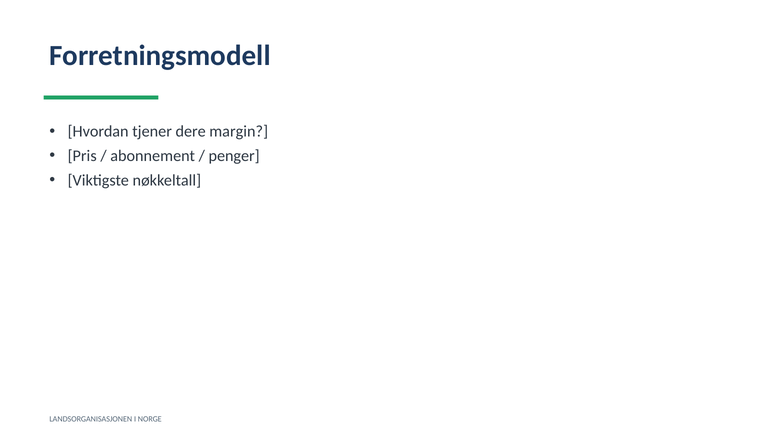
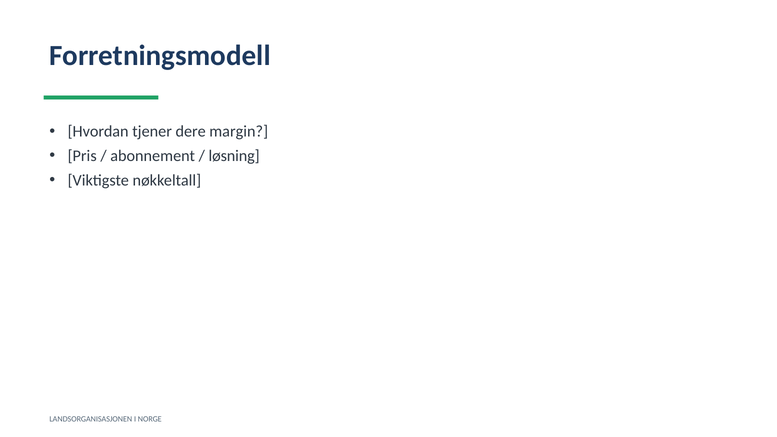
penger: penger -> løsning
